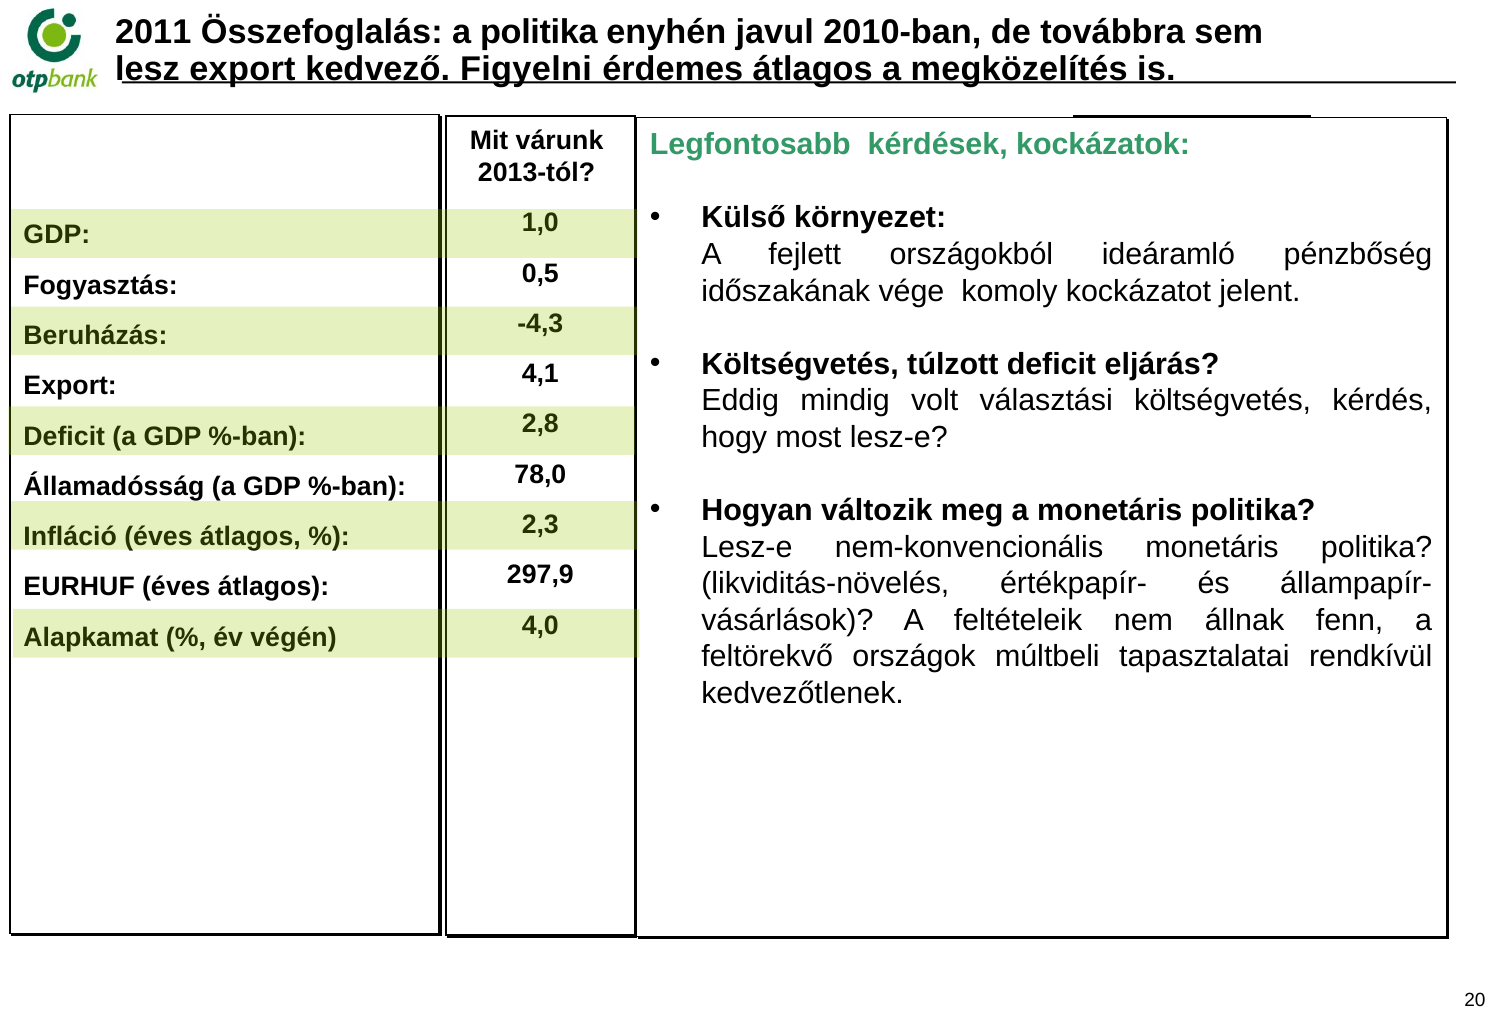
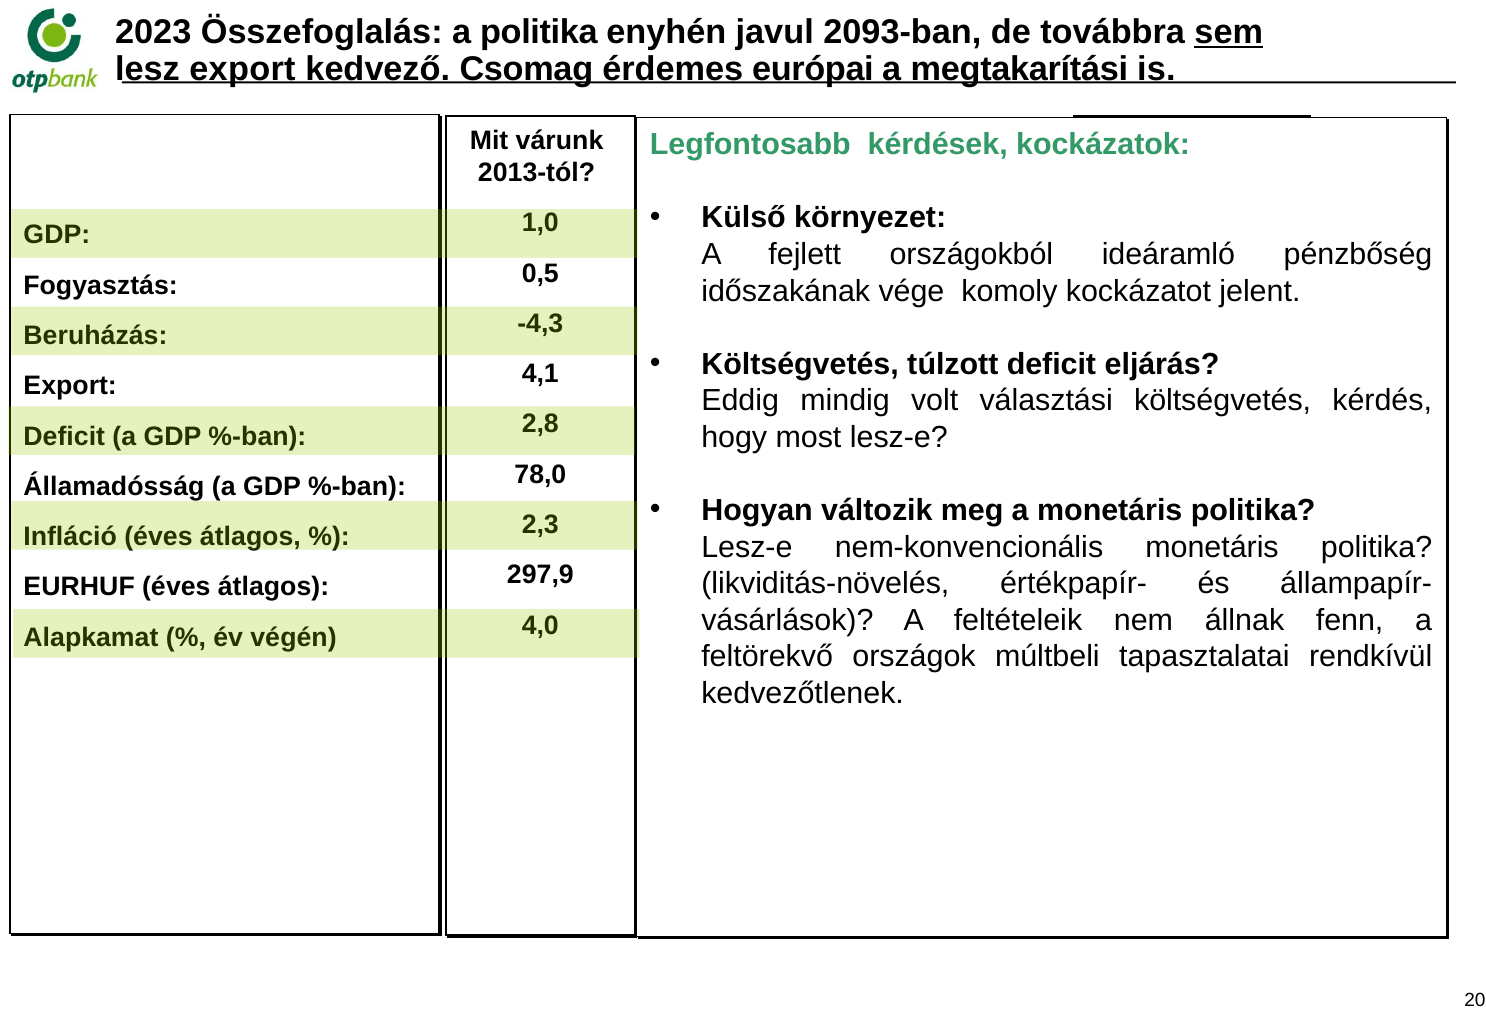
2011: 2011 -> 2023
2010-ban: 2010-ban -> 2093-ban
sem underline: none -> present
Figyelni: Figyelni -> Csomag
érdemes átlagos: átlagos -> európai
megközelítés: megközelítés -> megtakarítási
